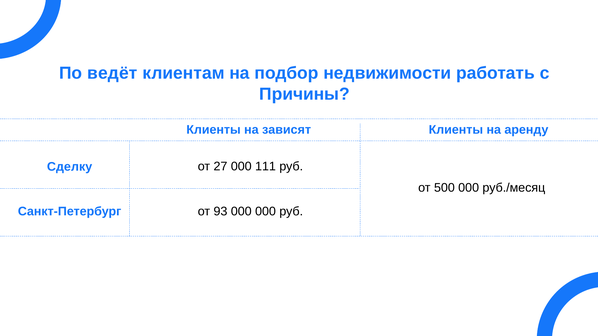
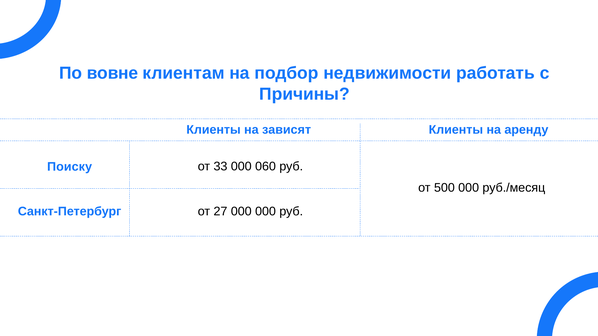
ведёт: ведёт -> вовне
27: 27 -> 33
111: 111 -> 060
Сделку: Сделку -> Поиску
93: 93 -> 27
